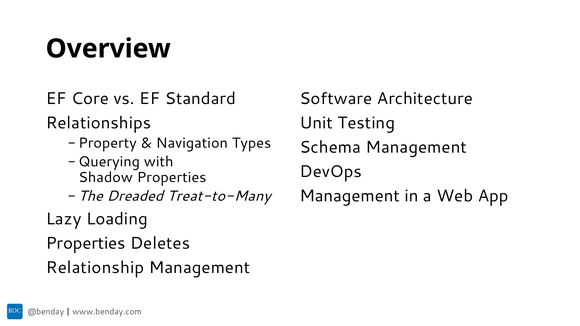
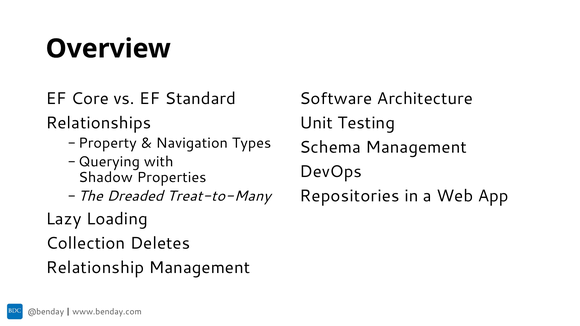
Management at (350, 196): Management -> Repositories
Properties at (86, 243): Properties -> Collection
